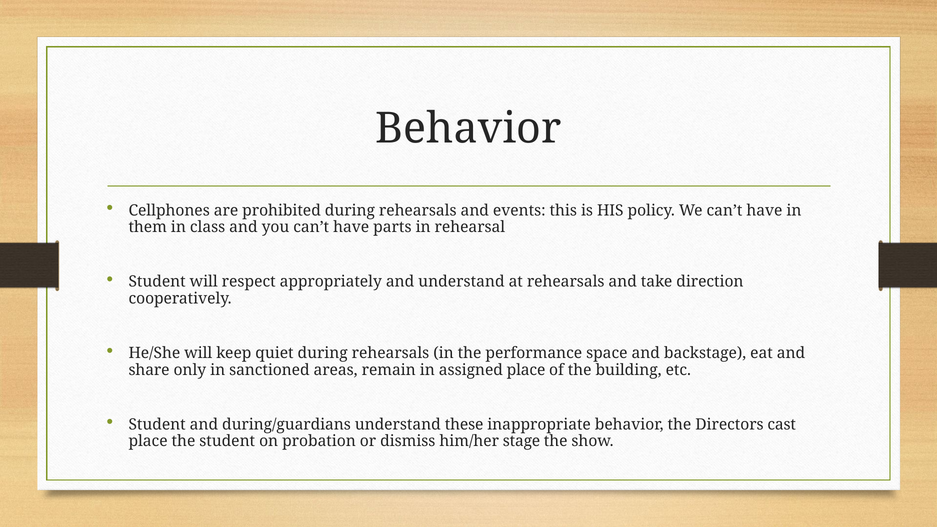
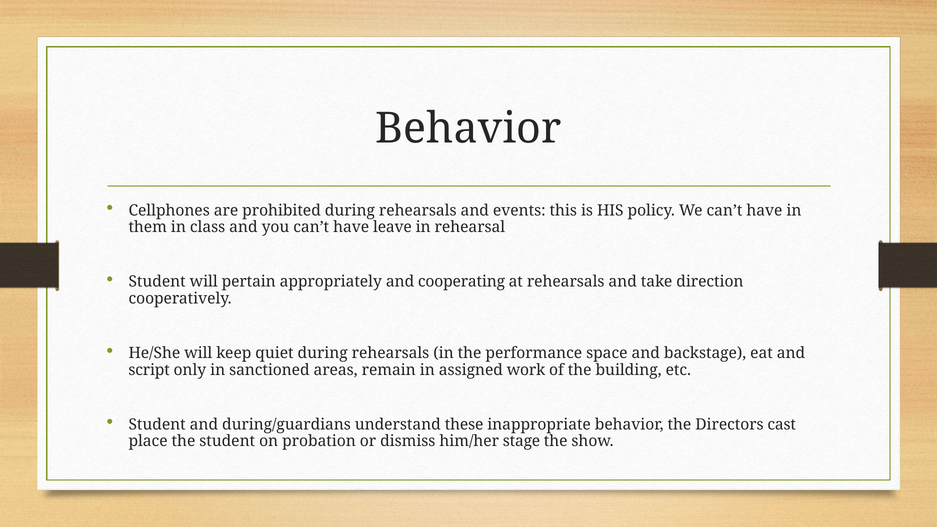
parts: parts -> leave
respect: respect -> pertain
and understand: understand -> cooperating
share: share -> script
assigned place: place -> work
